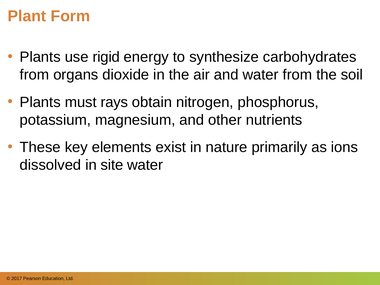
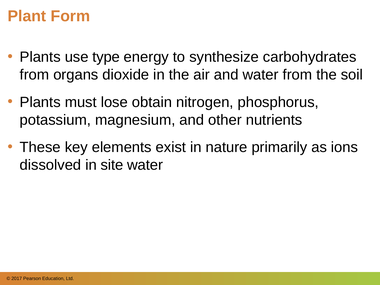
rigid: rigid -> type
rays: rays -> lose
